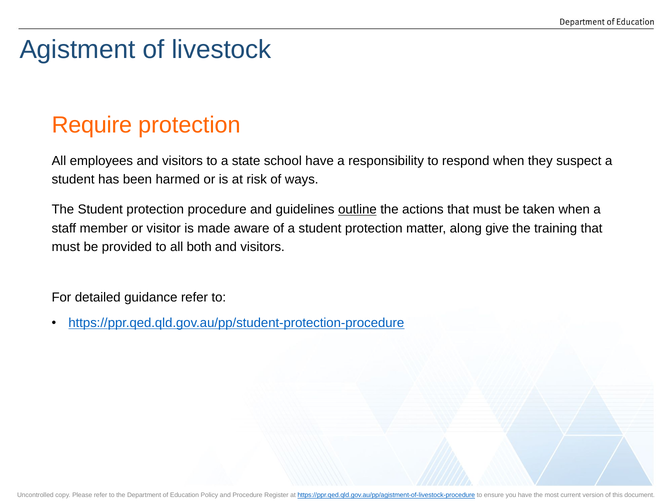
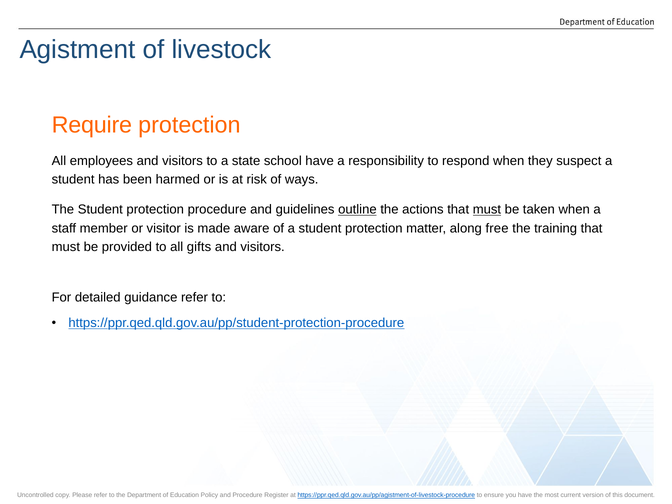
must at (487, 210) underline: none -> present
give: give -> free
both: both -> gifts
